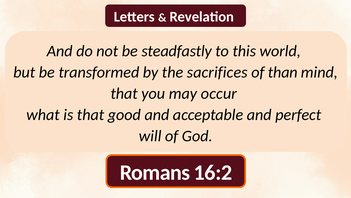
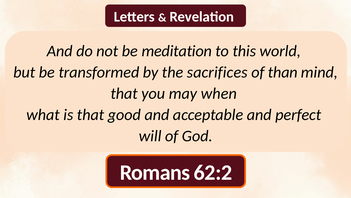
steadfastly: steadfastly -> meditation
occur: occur -> when
16:2: 16:2 -> 62:2
